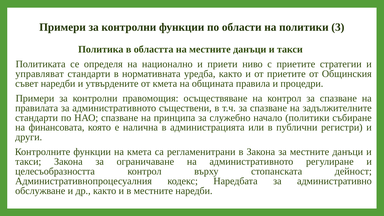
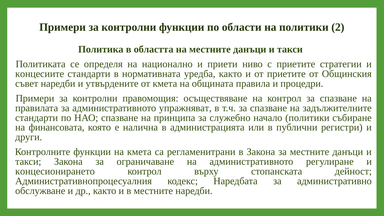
3: 3 -> 2
управляват: управляват -> концесиите
съществени: съществени -> упражняват
целесъобразността: целесъобразността -> концесионирането
